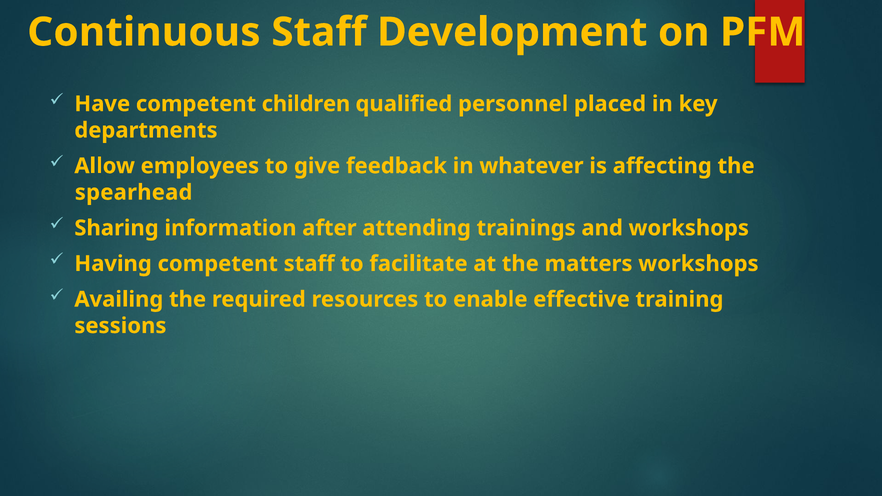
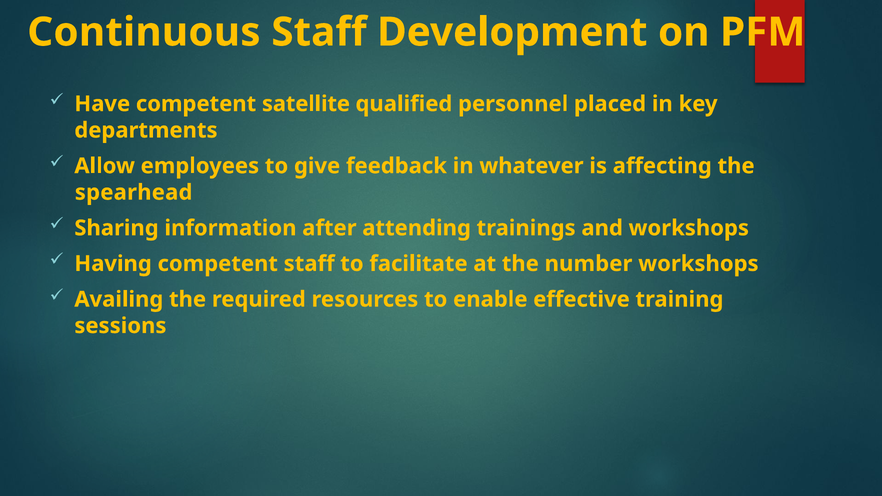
children: children -> satellite
matters: matters -> number
